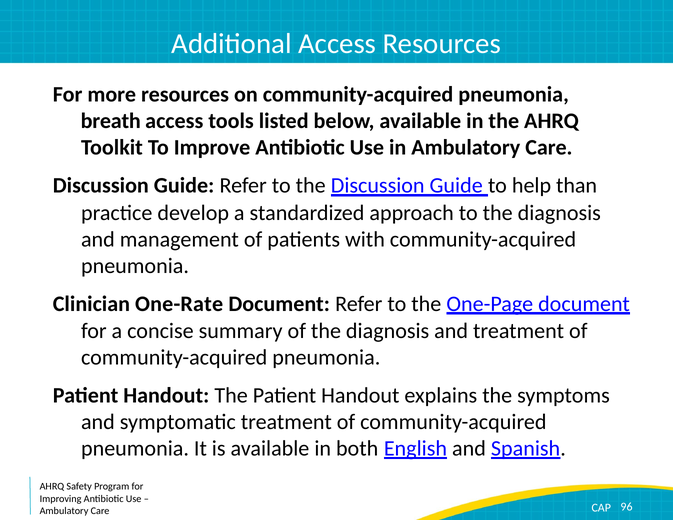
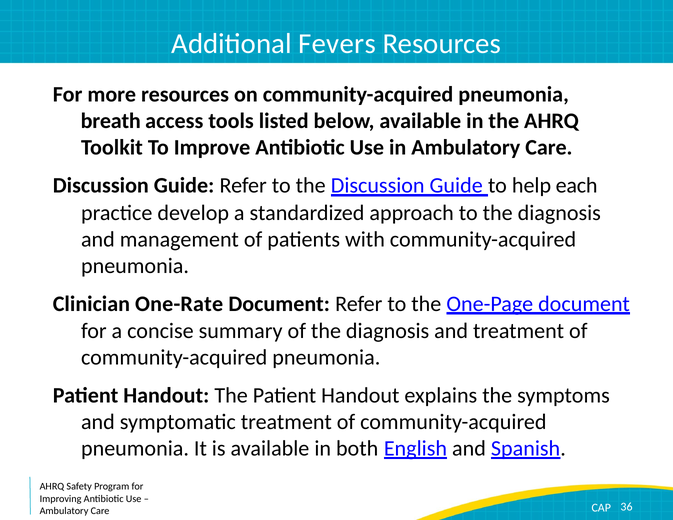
Additional Access: Access -> Fevers
than: than -> each
96: 96 -> 36
